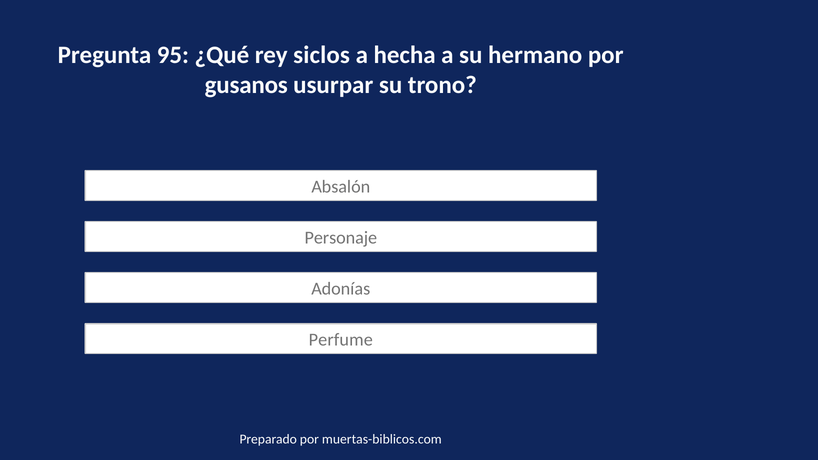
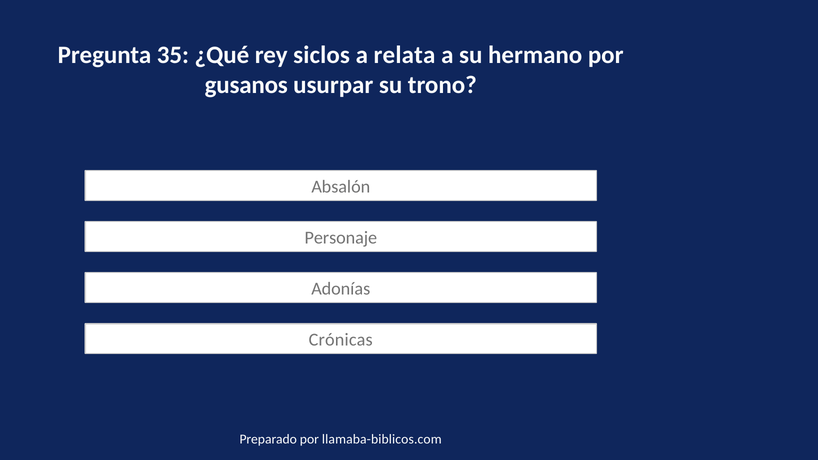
95: 95 -> 35
hecha: hecha -> relata
Perfume: Perfume -> Crónicas
muertas-biblicos.com: muertas-biblicos.com -> llamaba-biblicos.com
